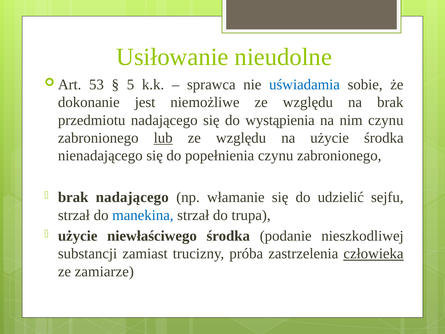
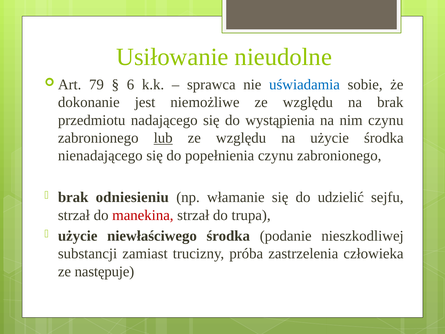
53: 53 -> 79
5: 5 -> 6
brak nadającego: nadającego -> odniesieniu
manekina colour: blue -> red
człowieka underline: present -> none
zamiarze: zamiarze -> następuje
